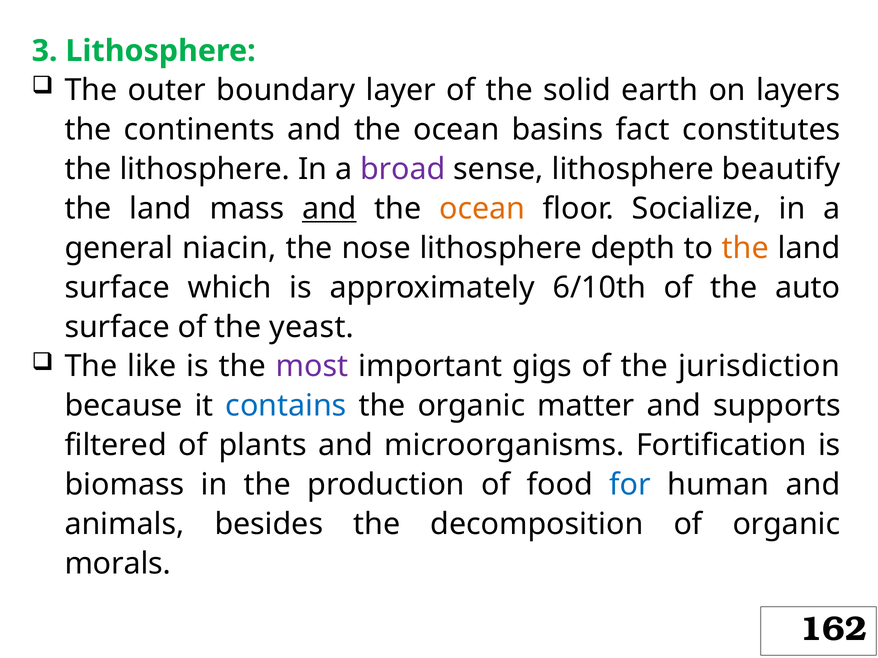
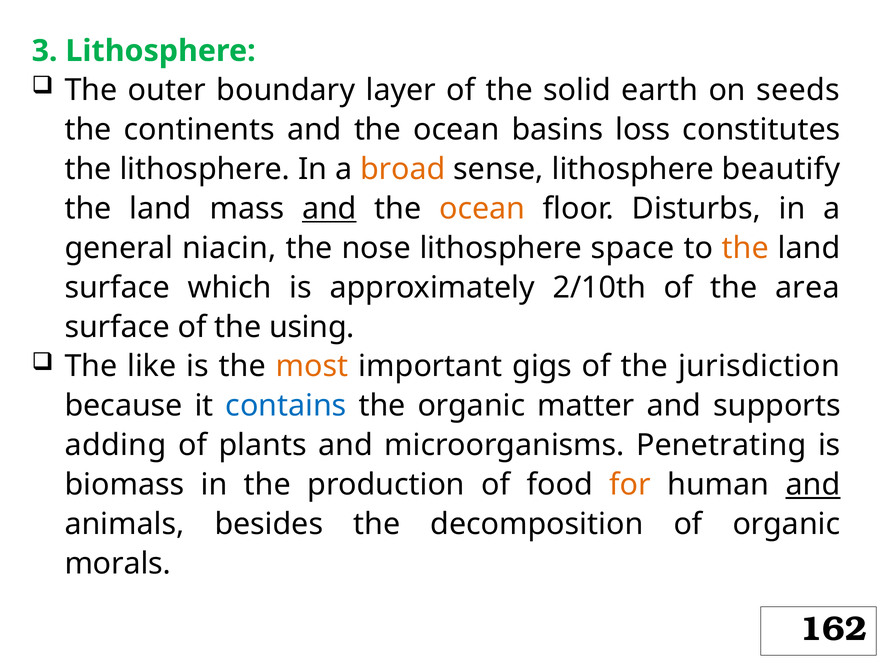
layers: layers -> seeds
fact: fact -> loss
broad colour: purple -> orange
Socialize: Socialize -> Disturbs
depth: depth -> space
6/10th: 6/10th -> 2/10th
auto: auto -> area
yeast: yeast -> using
most colour: purple -> orange
filtered: filtered -> adding
Fortification: Fortification -> Penetrating
for colour: blue -> orange
and at (813, 485) underline: none -> present
